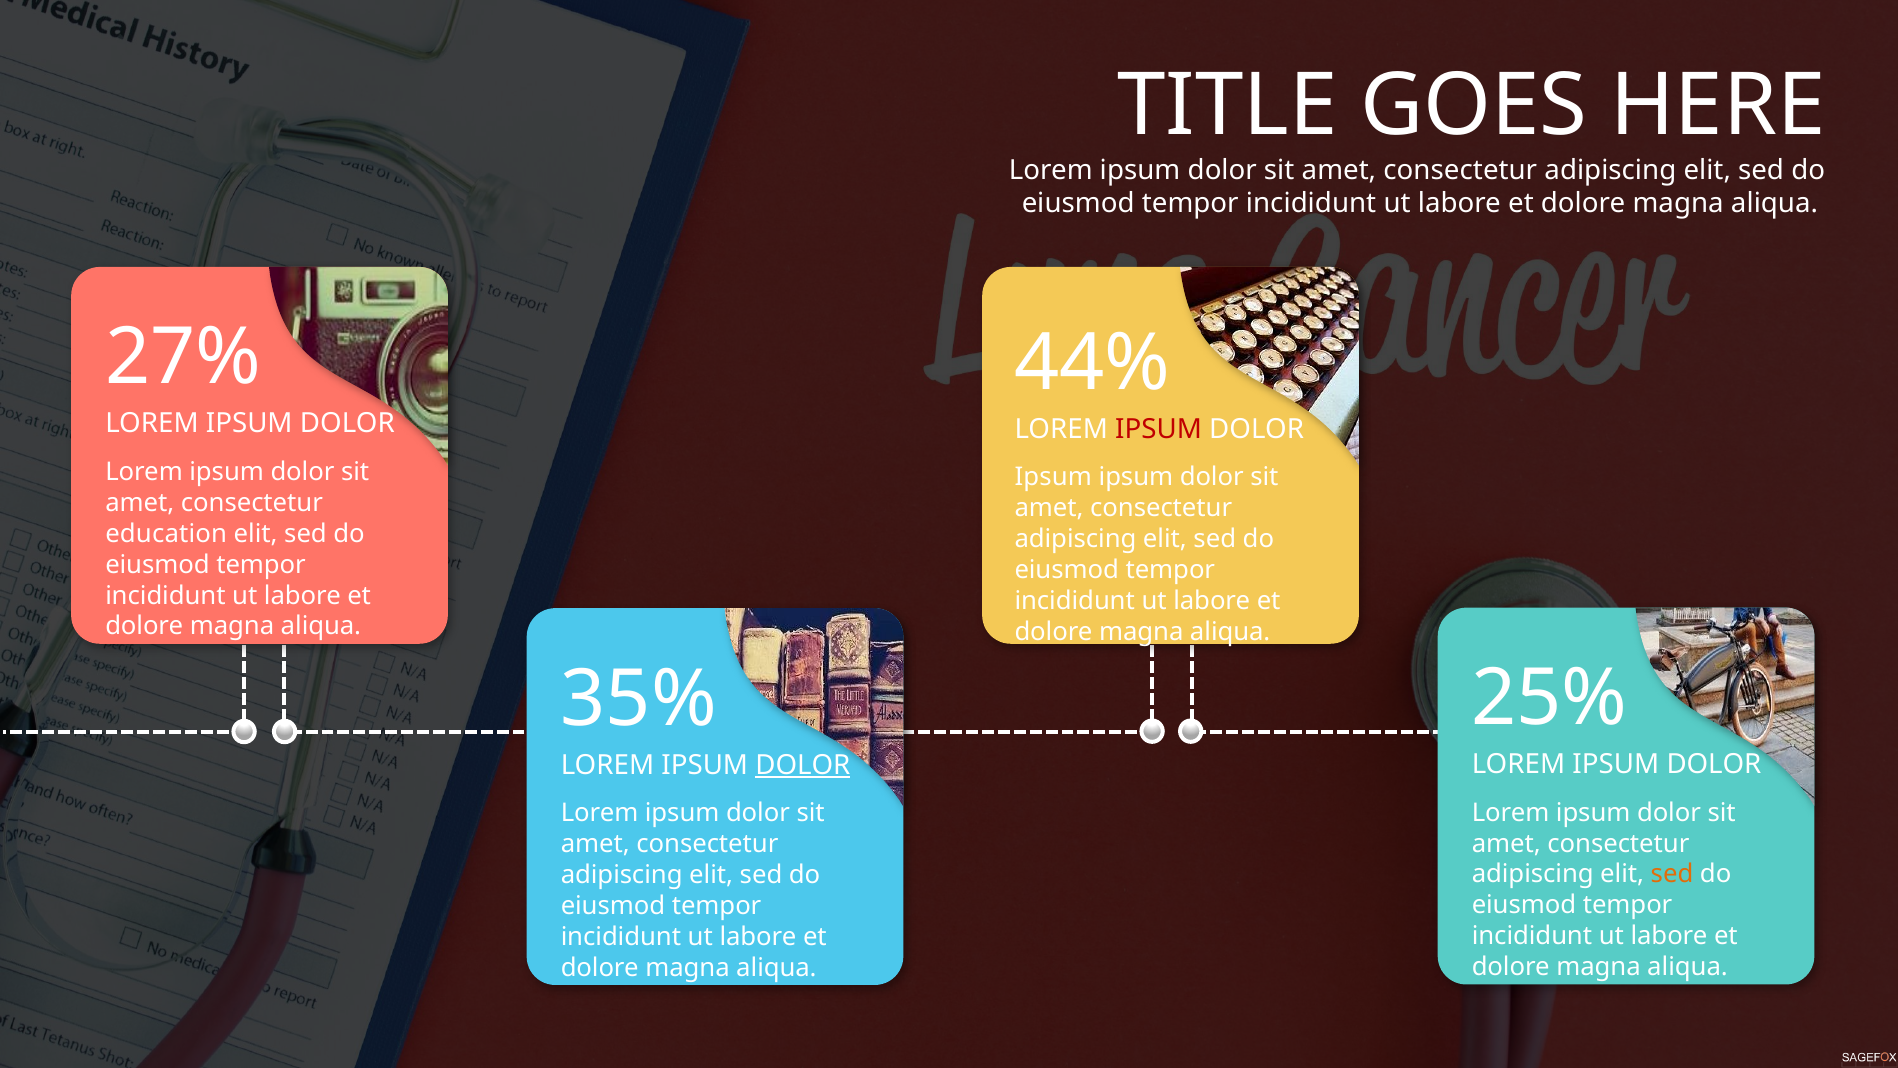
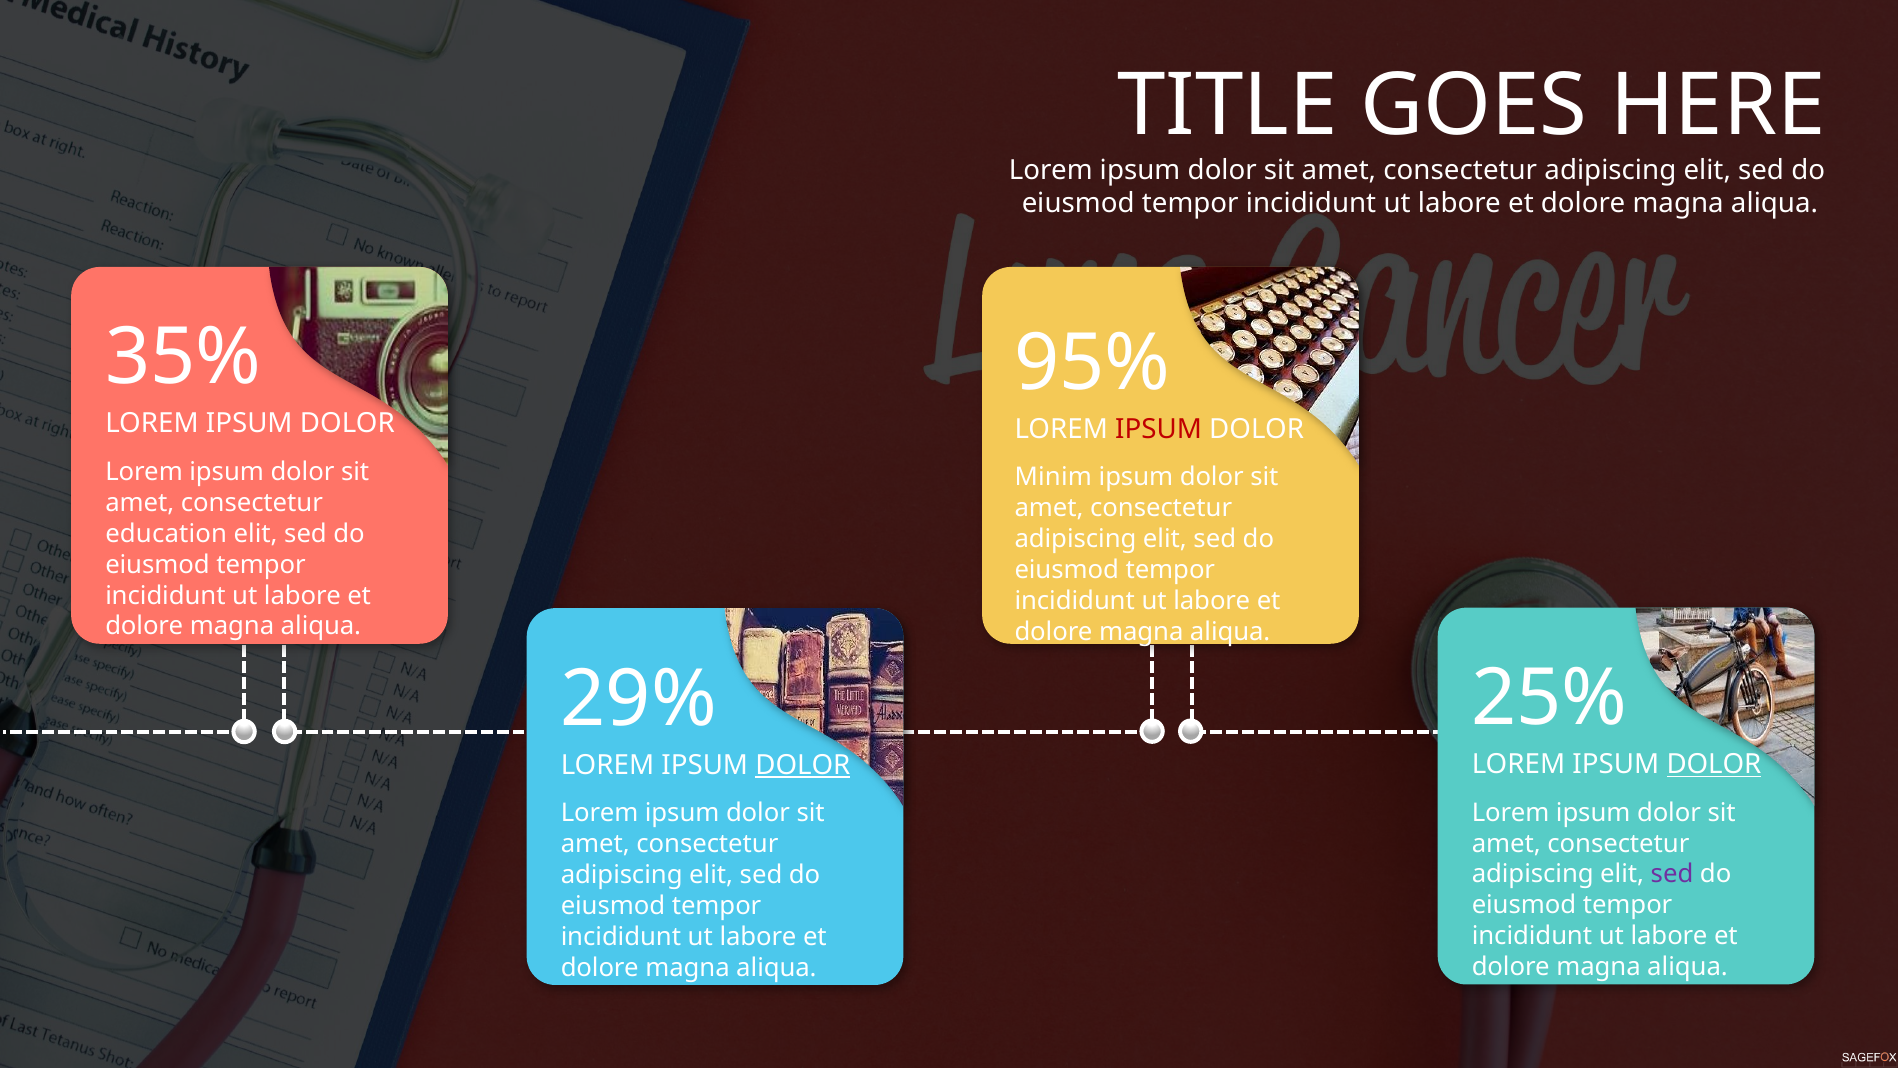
27%: 27% -> 35%
44%: 44% -> 95%
Ipsum at (1053, 477): Ipsum -> Minim
35%: 35% -> 29%
DOLOR at (1714, 764) underline: none -> present
sed at (1672, 874) colour: orange -> purple
